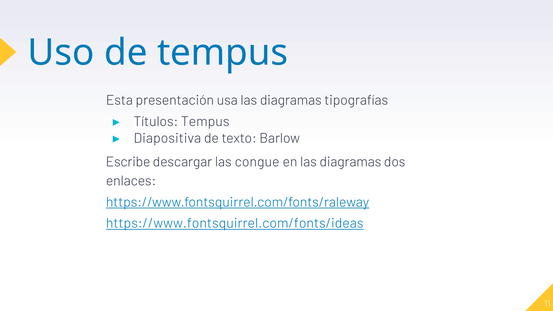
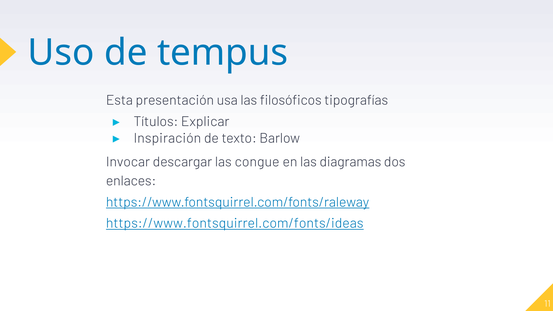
usa las diagramas: diagramas -> filosóficos
Títulos Tempus: Tempus -> Explicar
Diapositiva: Diapositiva -> Inspiración
Escribe: Escribe -> Invocar
